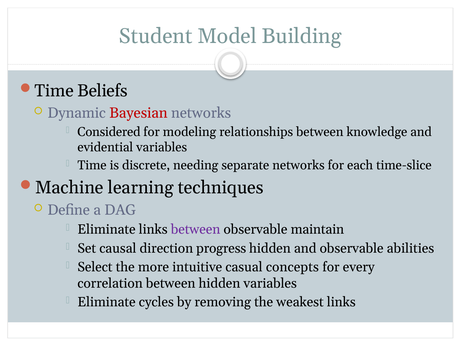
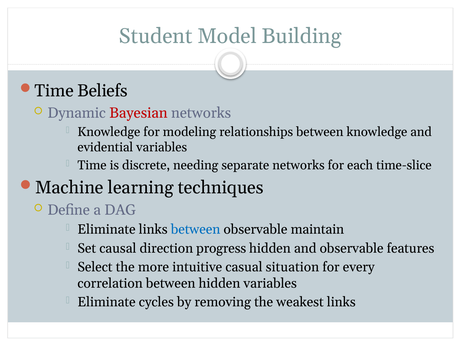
Considered at (109, 132): Considered -> Knowledge
between at (196, 229) colour: purple -> blue
abilities: abilities -> features
concepts: concepts -> situation
